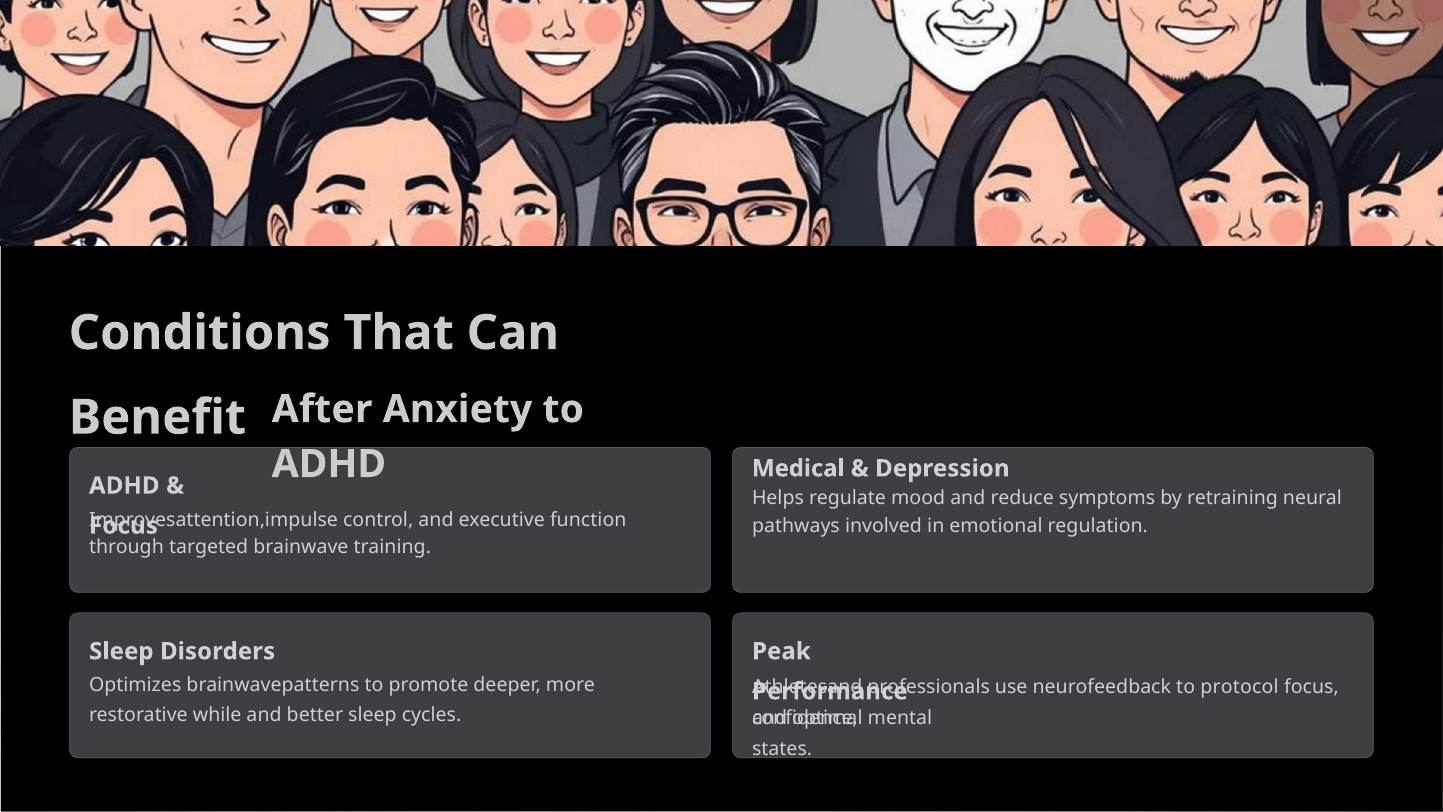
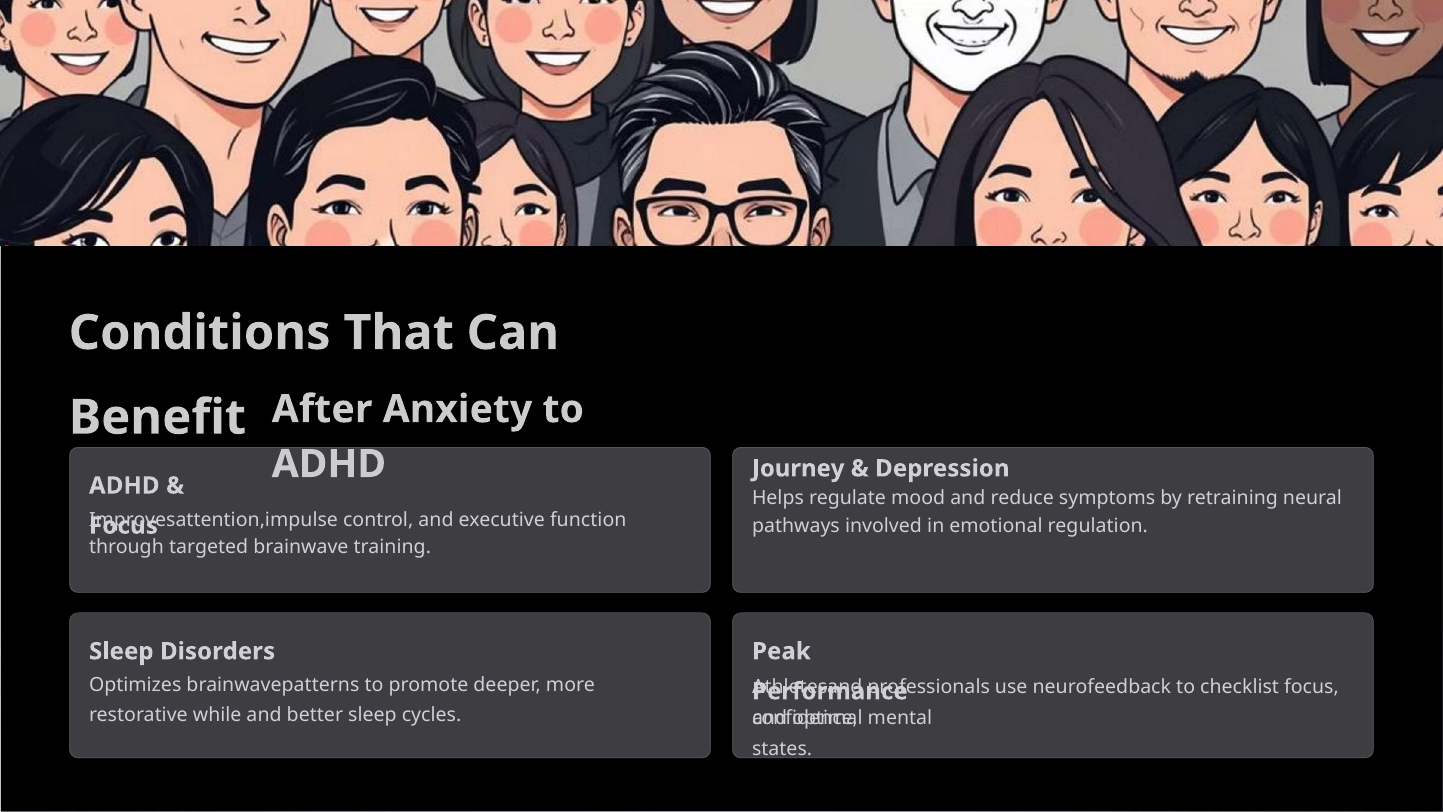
Medical: Medical -> Journey
protocol: protocol -> checklist
